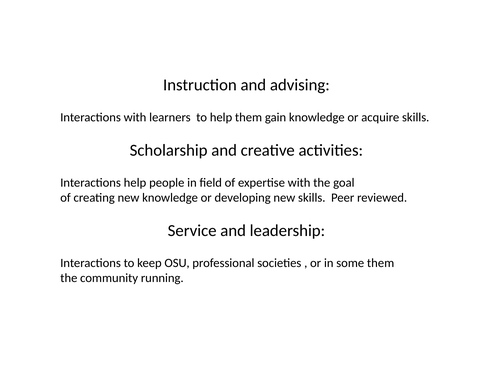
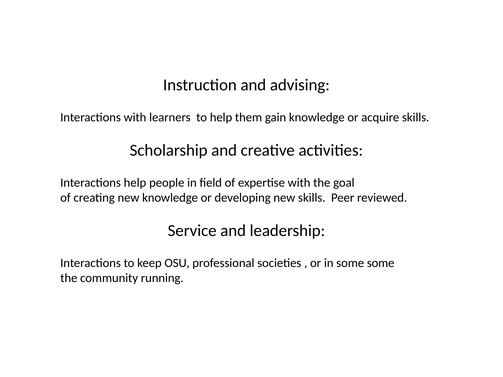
some them: them -> some
